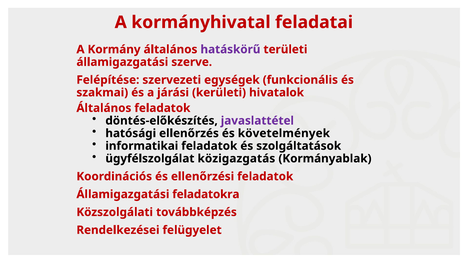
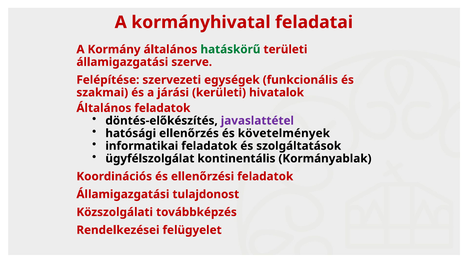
hatáskörű colour: purple -> green
közigazgatás: közigazgatás -> kontinentális
feladatokra: feladatokra -> tulajdonost
